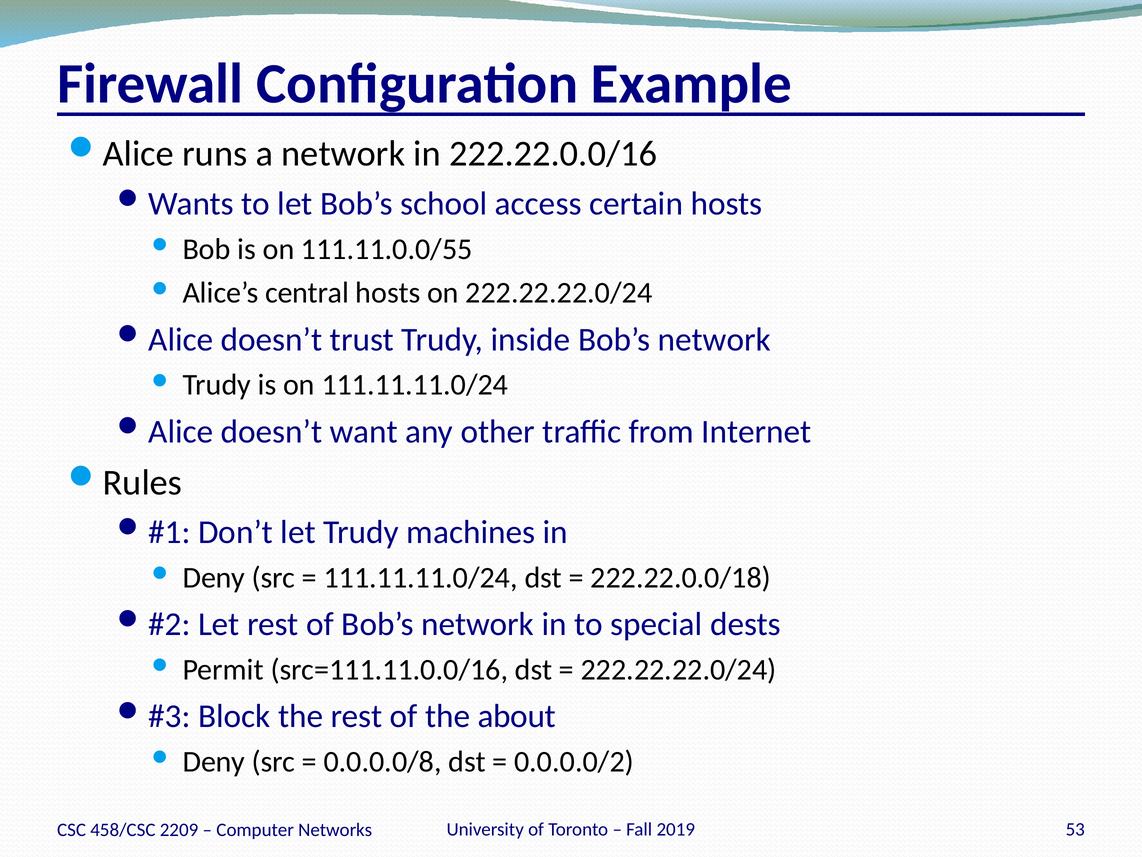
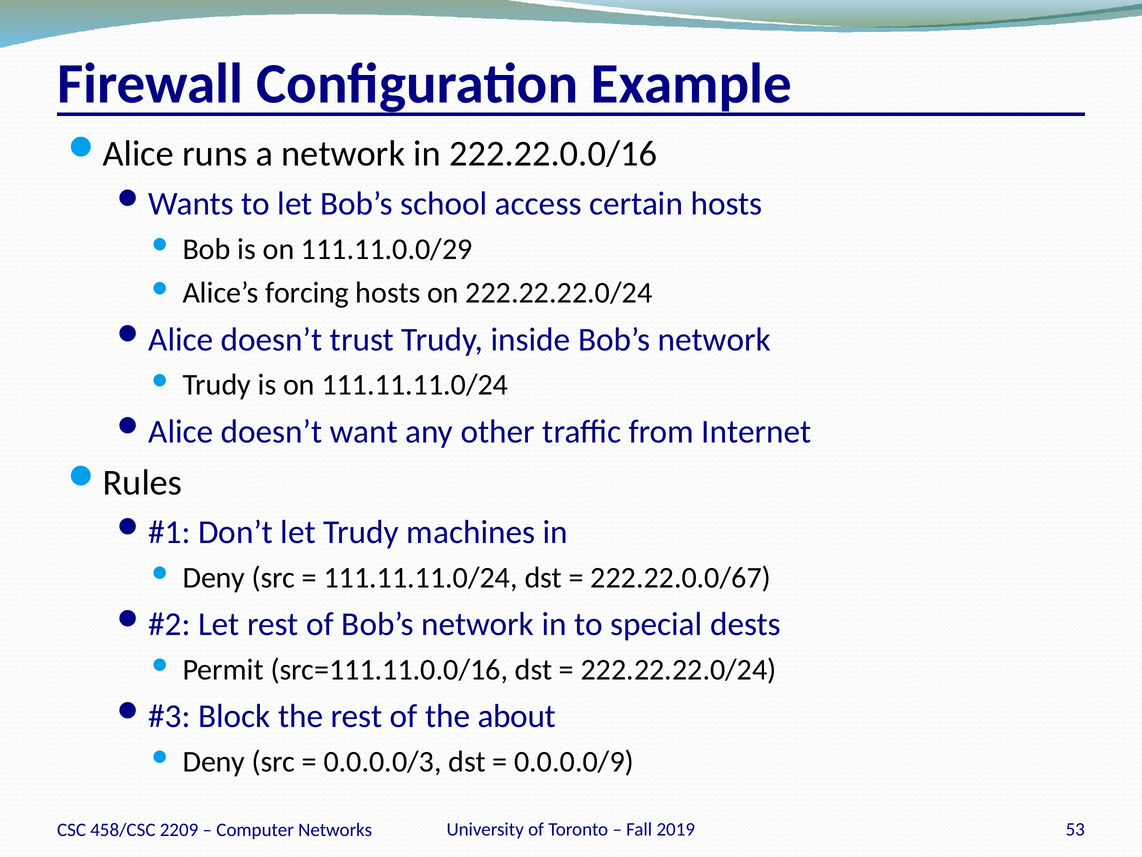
111.11.0.0/55: 111.11.0.0/55 -> 111.11.0.0/29
central: central -> forcing
222.22.0.0/18: 222.22.0.0/18 -> 222.22.0.0/67
0.0.0.0/8: 0.0.0.0/8 -> 0.0.0.0/3
0.0.0.0/2: 0.0.0.0/2 -> 0.0.0.0/9
